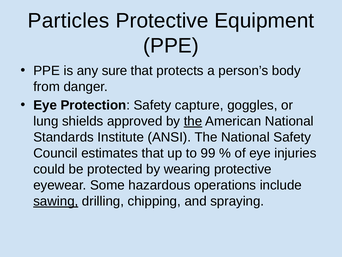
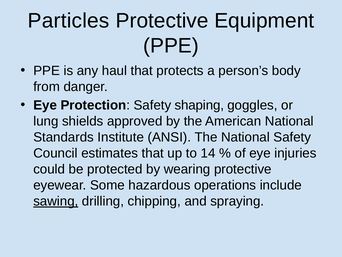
sure: sure -> haul
capture: capture -> shaping
the at (193, 121) underline: present -> none
99: 99 -> 14
